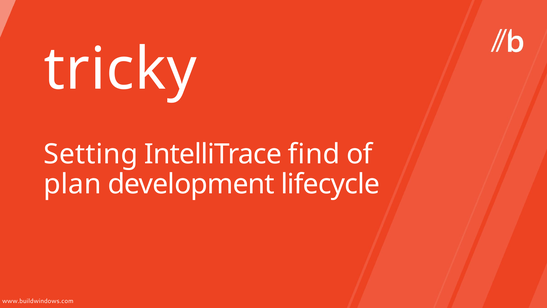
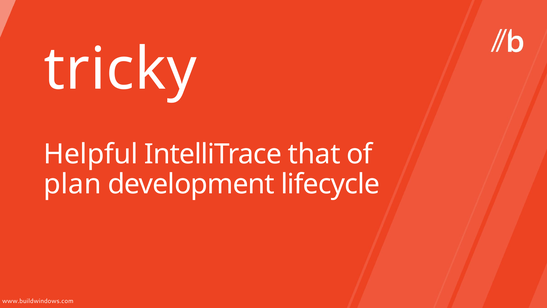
Setting: Setting -> Helpful
find: find -> that
